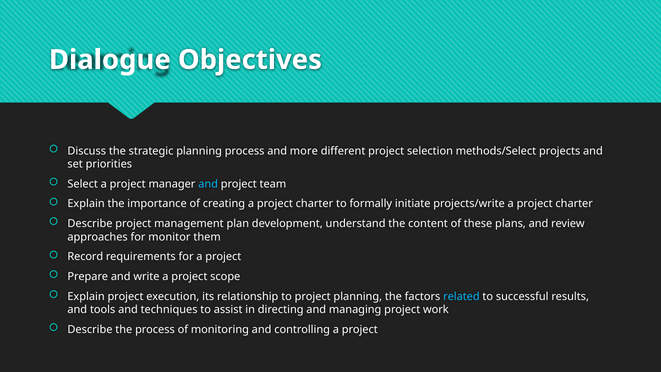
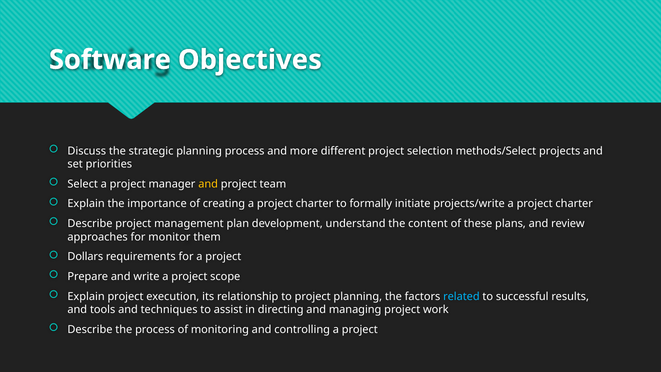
Dialogue: Dialogue -> Software
and at (208, 184) colour: light blue -> yellow
Record: Record -> Dollars
